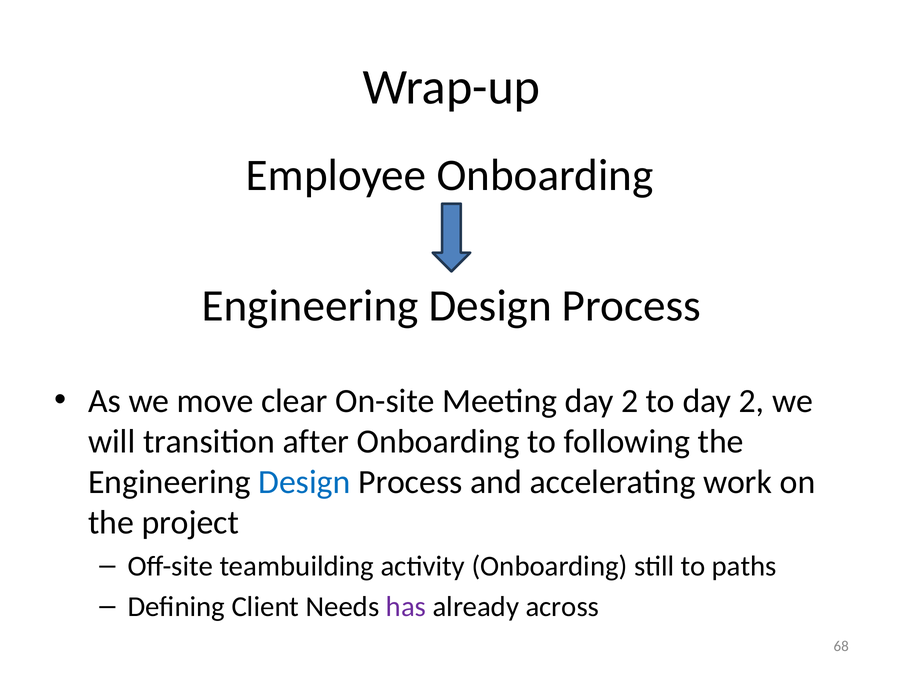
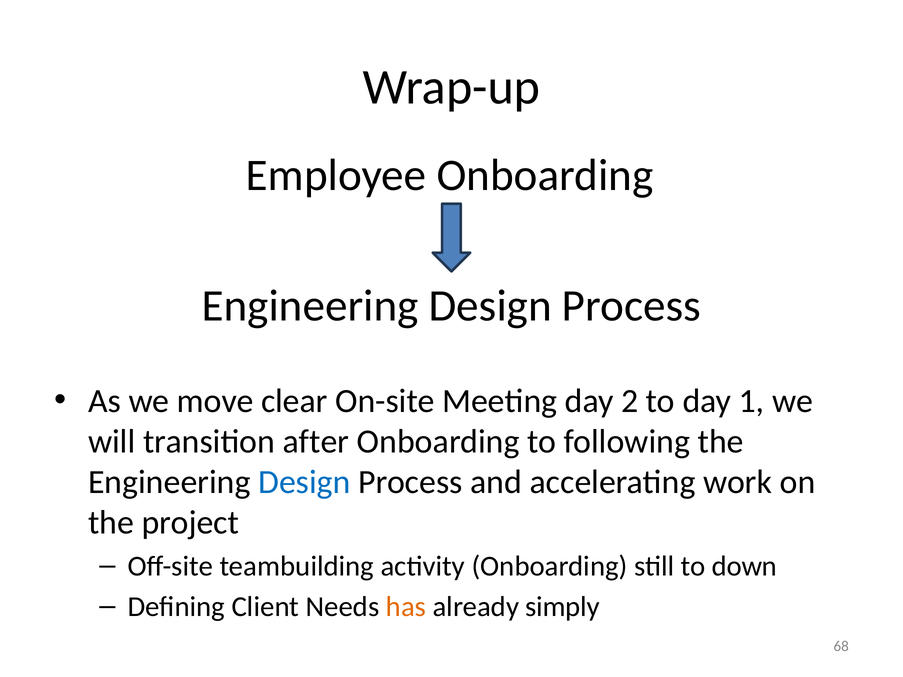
to day 2: 2 -> 1
paths: paths -> down
has colour: purple -> orange
across: across -> simply
